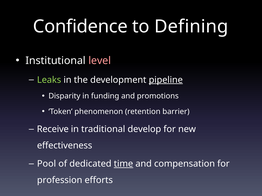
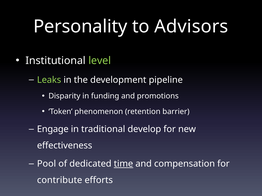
Confidence: Confidence -> Personality
Defining: Defining -> Advisors
level colour: pink -> light green
pipeline underline: present -> none
Receive: Receive -> Engage
profession: profession -> contribute
